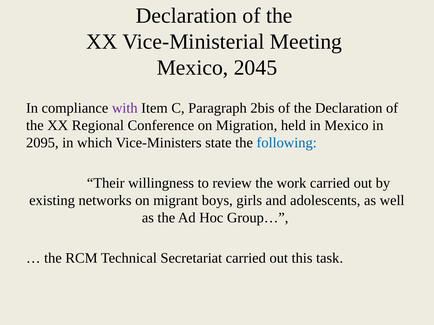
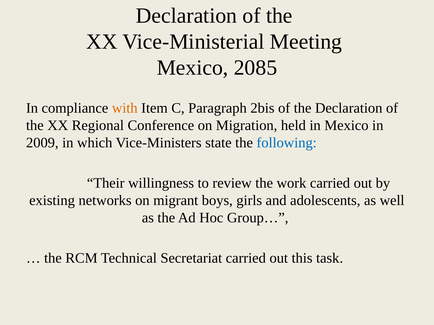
2045: 2045 -> 2085
with colour: purple -> orange
2095: 2095 -> 2009
